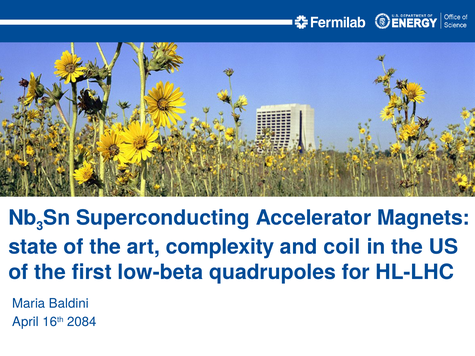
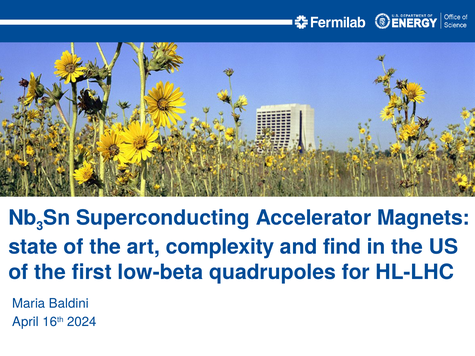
coil: coil -> find
2084: 2084 -> 2024
